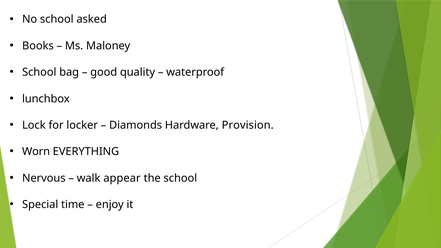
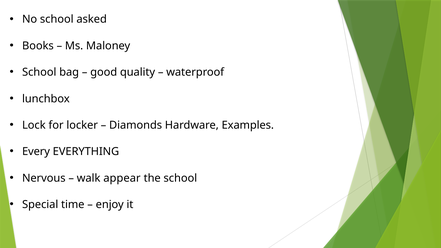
Provision: Provision -> Examples
Worn: Worn -> Every
